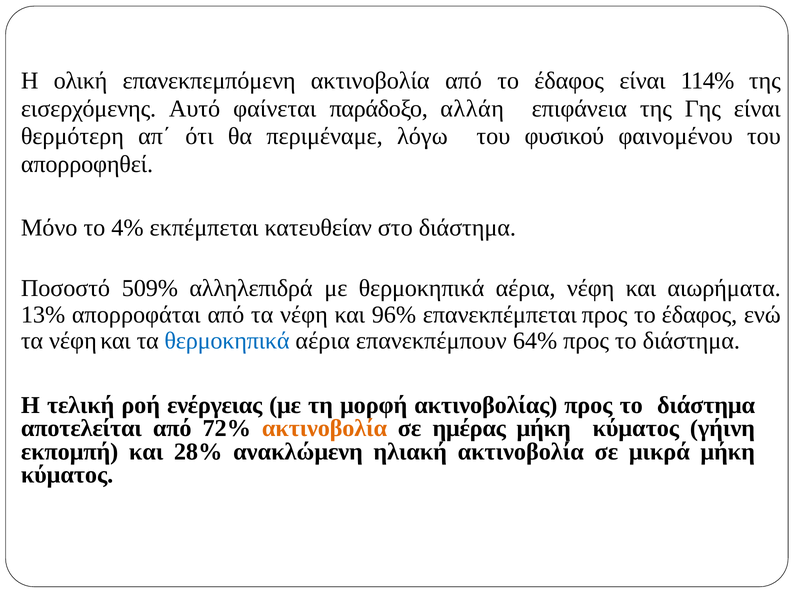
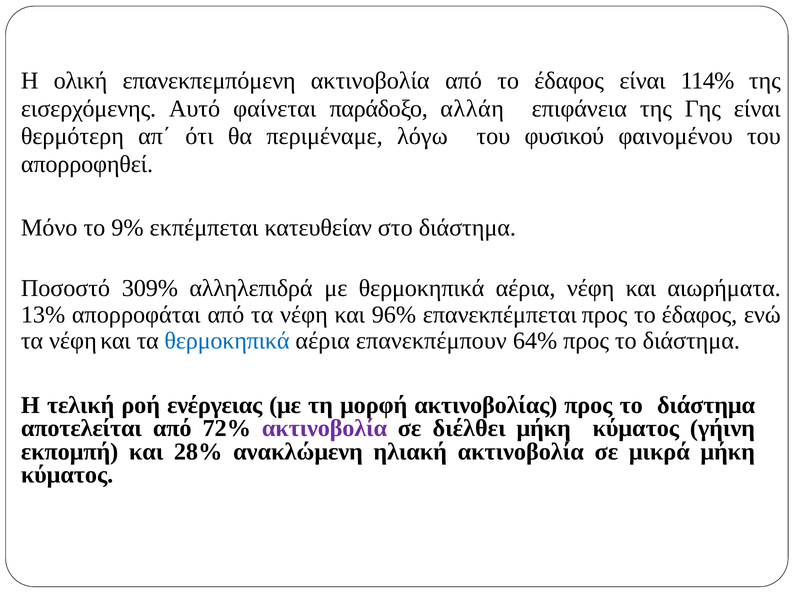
4%: 4% -> 9%
509%: 509% -> 309%
ακτινοβολία at (324, 429) colour: orange -> purple
ημέρας: ημέρας -> διέλθει
